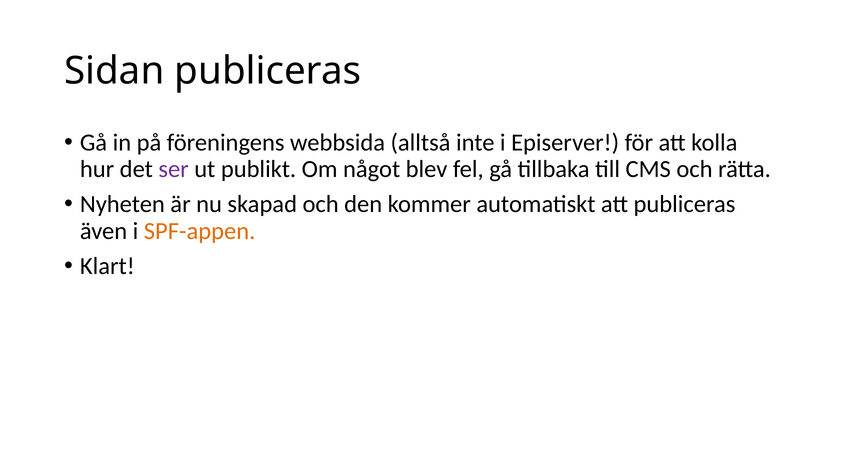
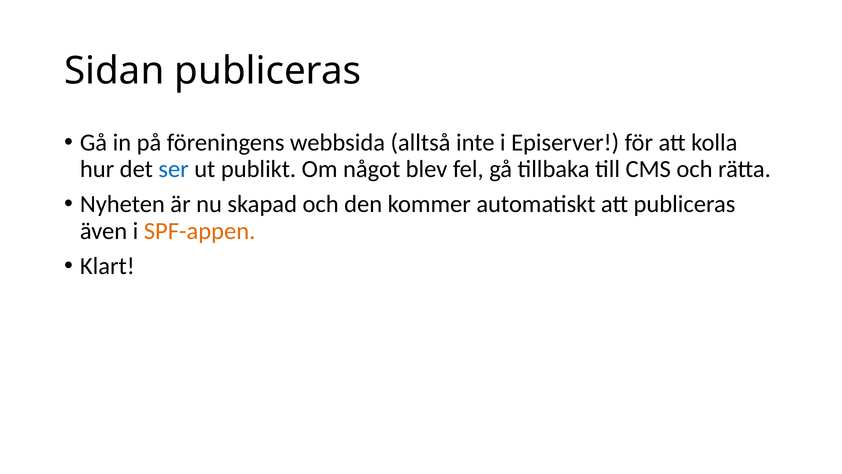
ser colour: purple -> blue
